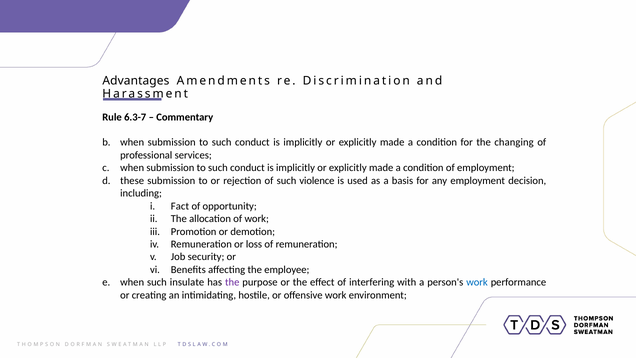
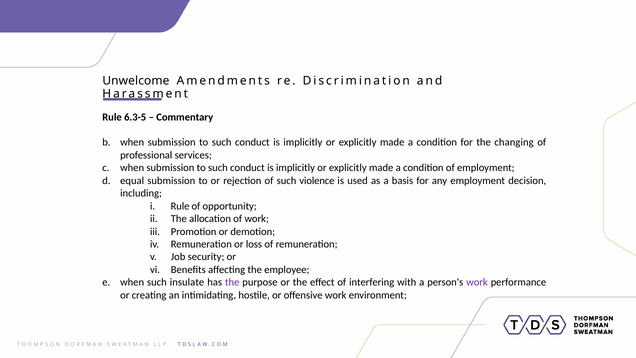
Advantages: Advantages -> Unwelcome
6.3-7: 6.3-7 -> 6.3-5
these: these -> equal
Fact at (180, 206): Fact -> Rule
work at (477, 282) colour: blue -> purple
